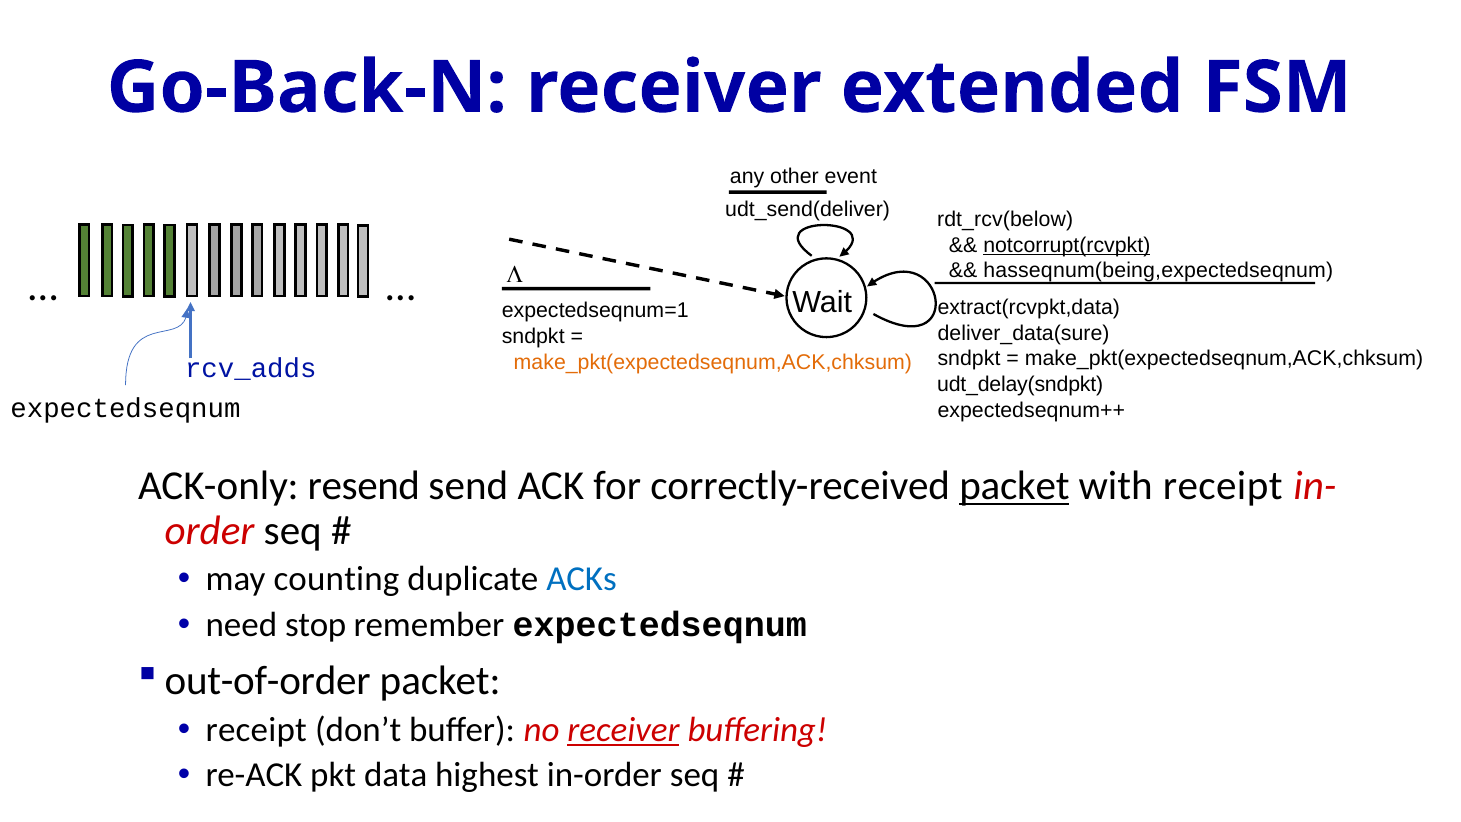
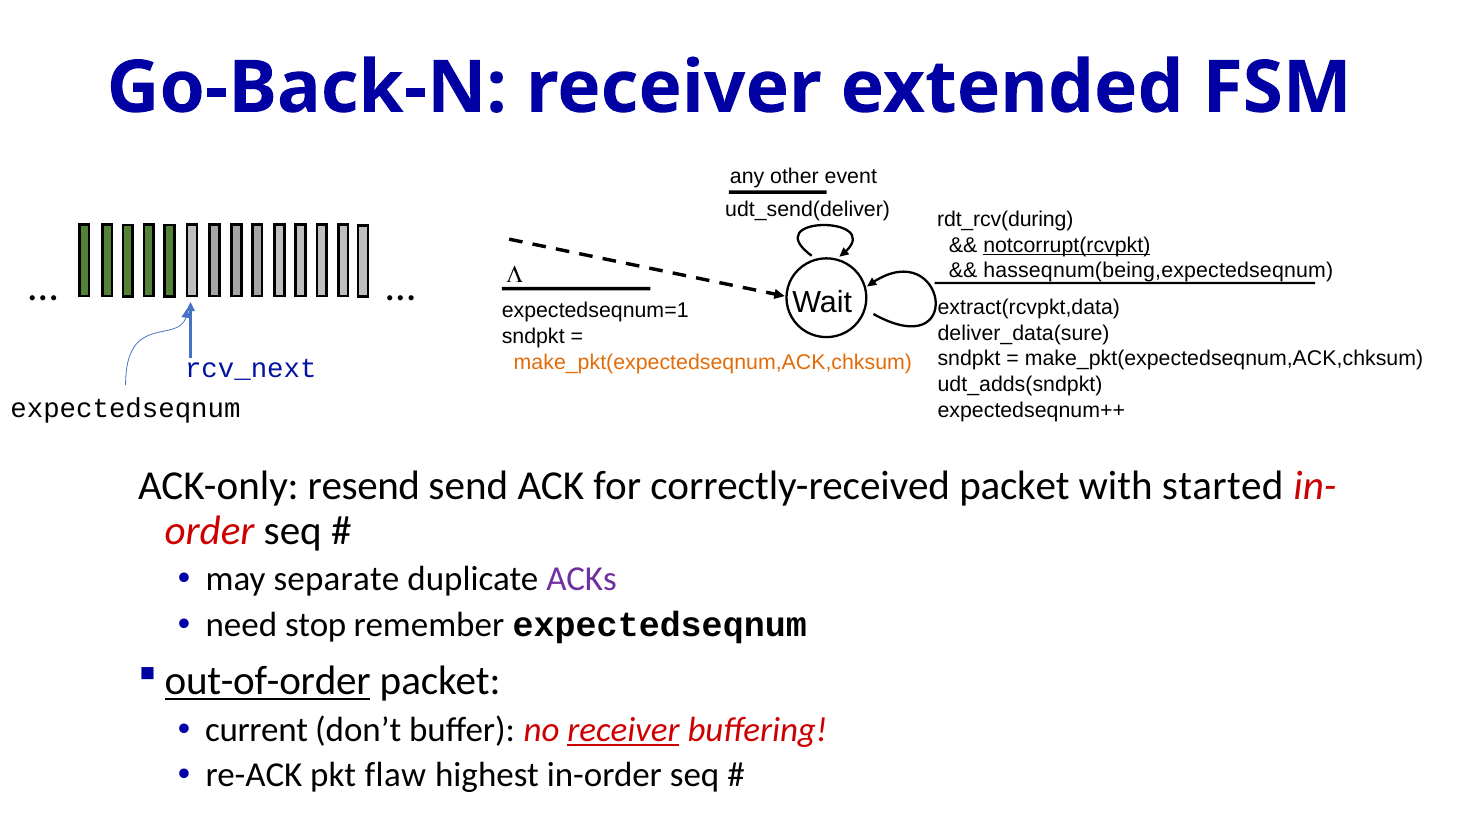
rdt_rcv(below: rdt_rcv(below -> rdt_rcv(during
rcv_adds: rcv_adds -> rcv_next
udt_delay(sndpkt: udt_delay(sndpkt -> udt_adds(sndpkt
packet at (1014, 486) underline: present -> none
with receipt: receipt -> started
counting: counting -> separate
ACKs colour: blue -> purple
out-of-order underline: none -> present
receipt at (256, 730): receipt -> current
data: data -> flaw
